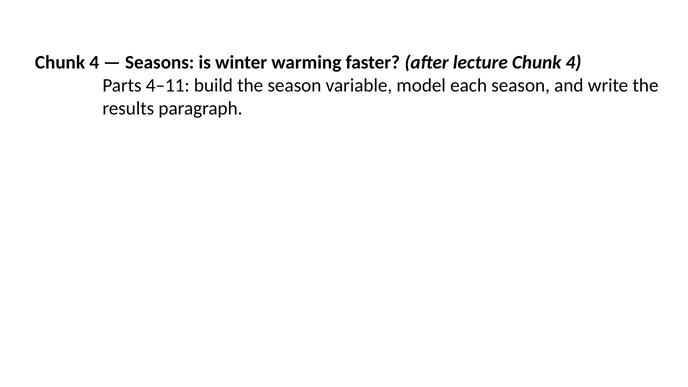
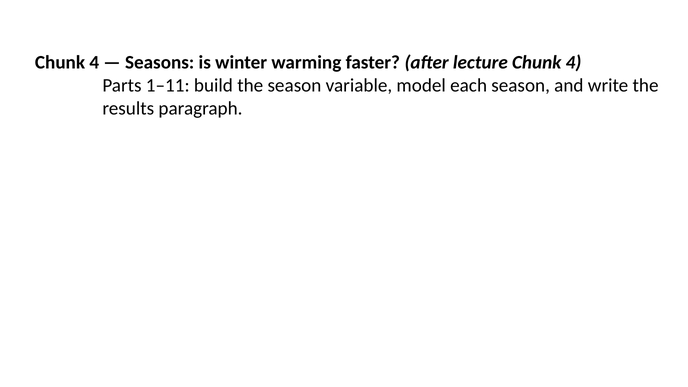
4–11: 4–11 -> 1–11
